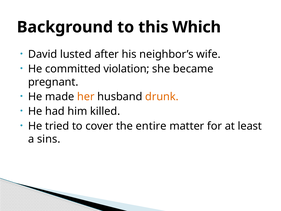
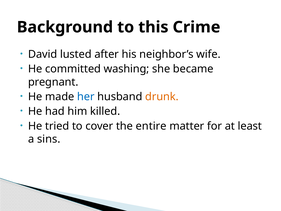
Which: Which -> Crime
violation: violation -> washing
her colour: orange -> blue
